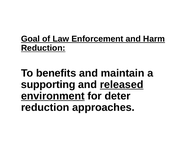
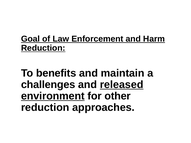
supporting: supporting -> challenges
deter: deter -> other
